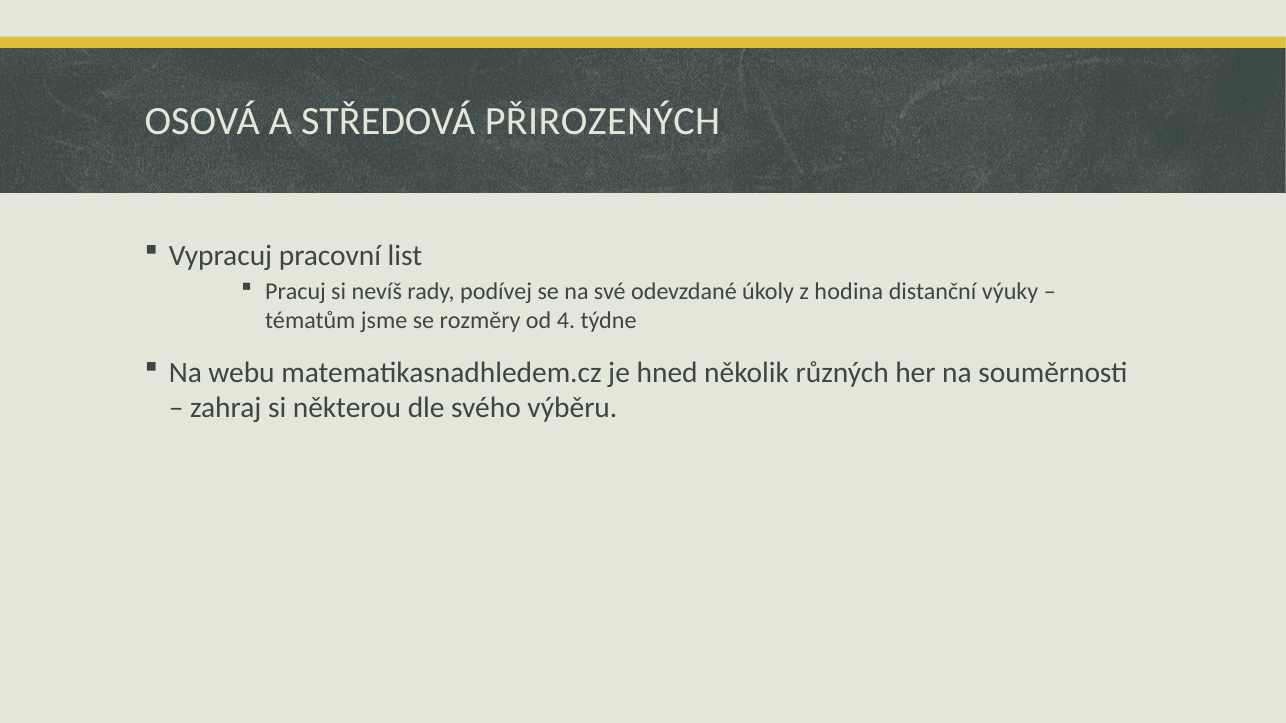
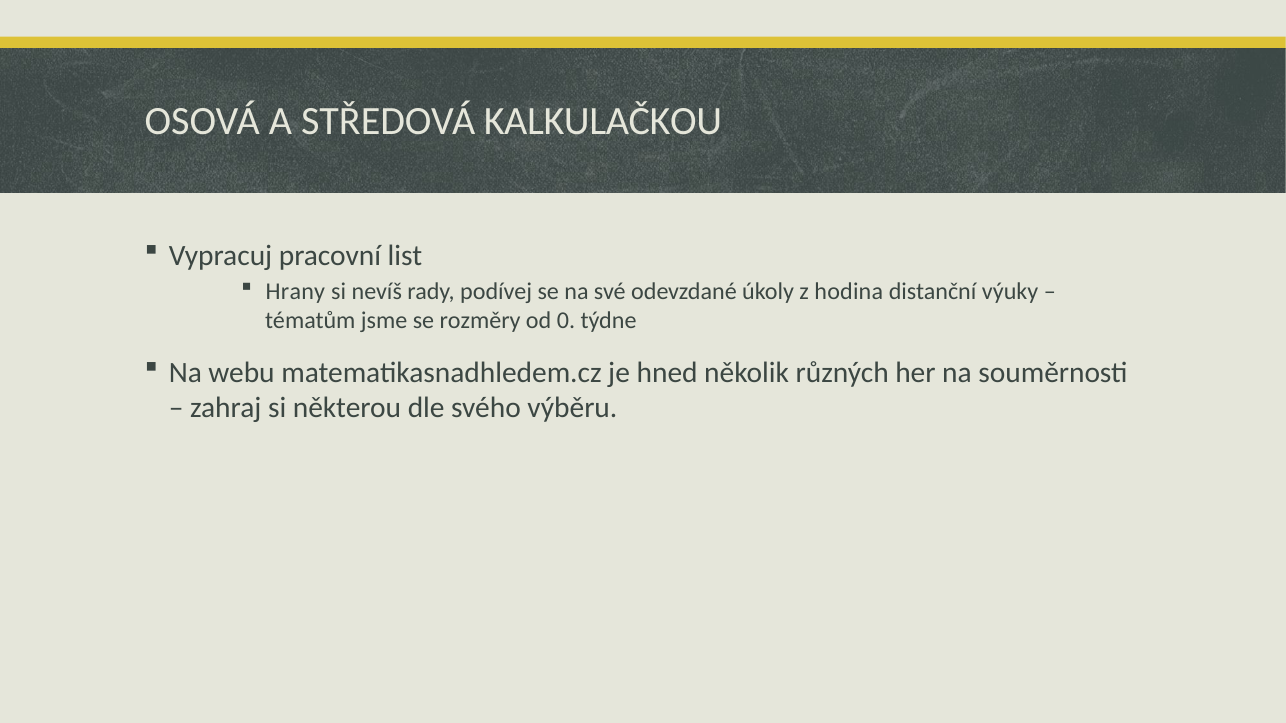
PŘIROZENÝCH: PŘIROZENÝCH -> KALKULAČKOU
Pracuj: Pracuj -> Hrany
4: 4 -> 0
